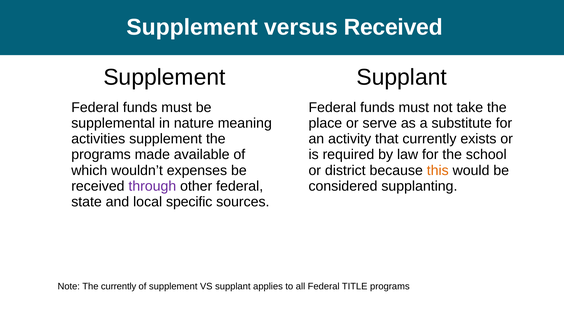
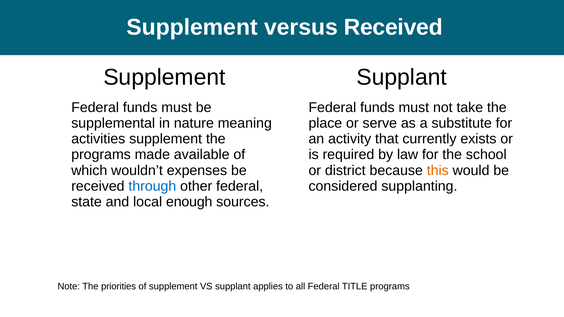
through colour: purple -> blue
specific: specific -> enough
The currently: currently -> priorities
